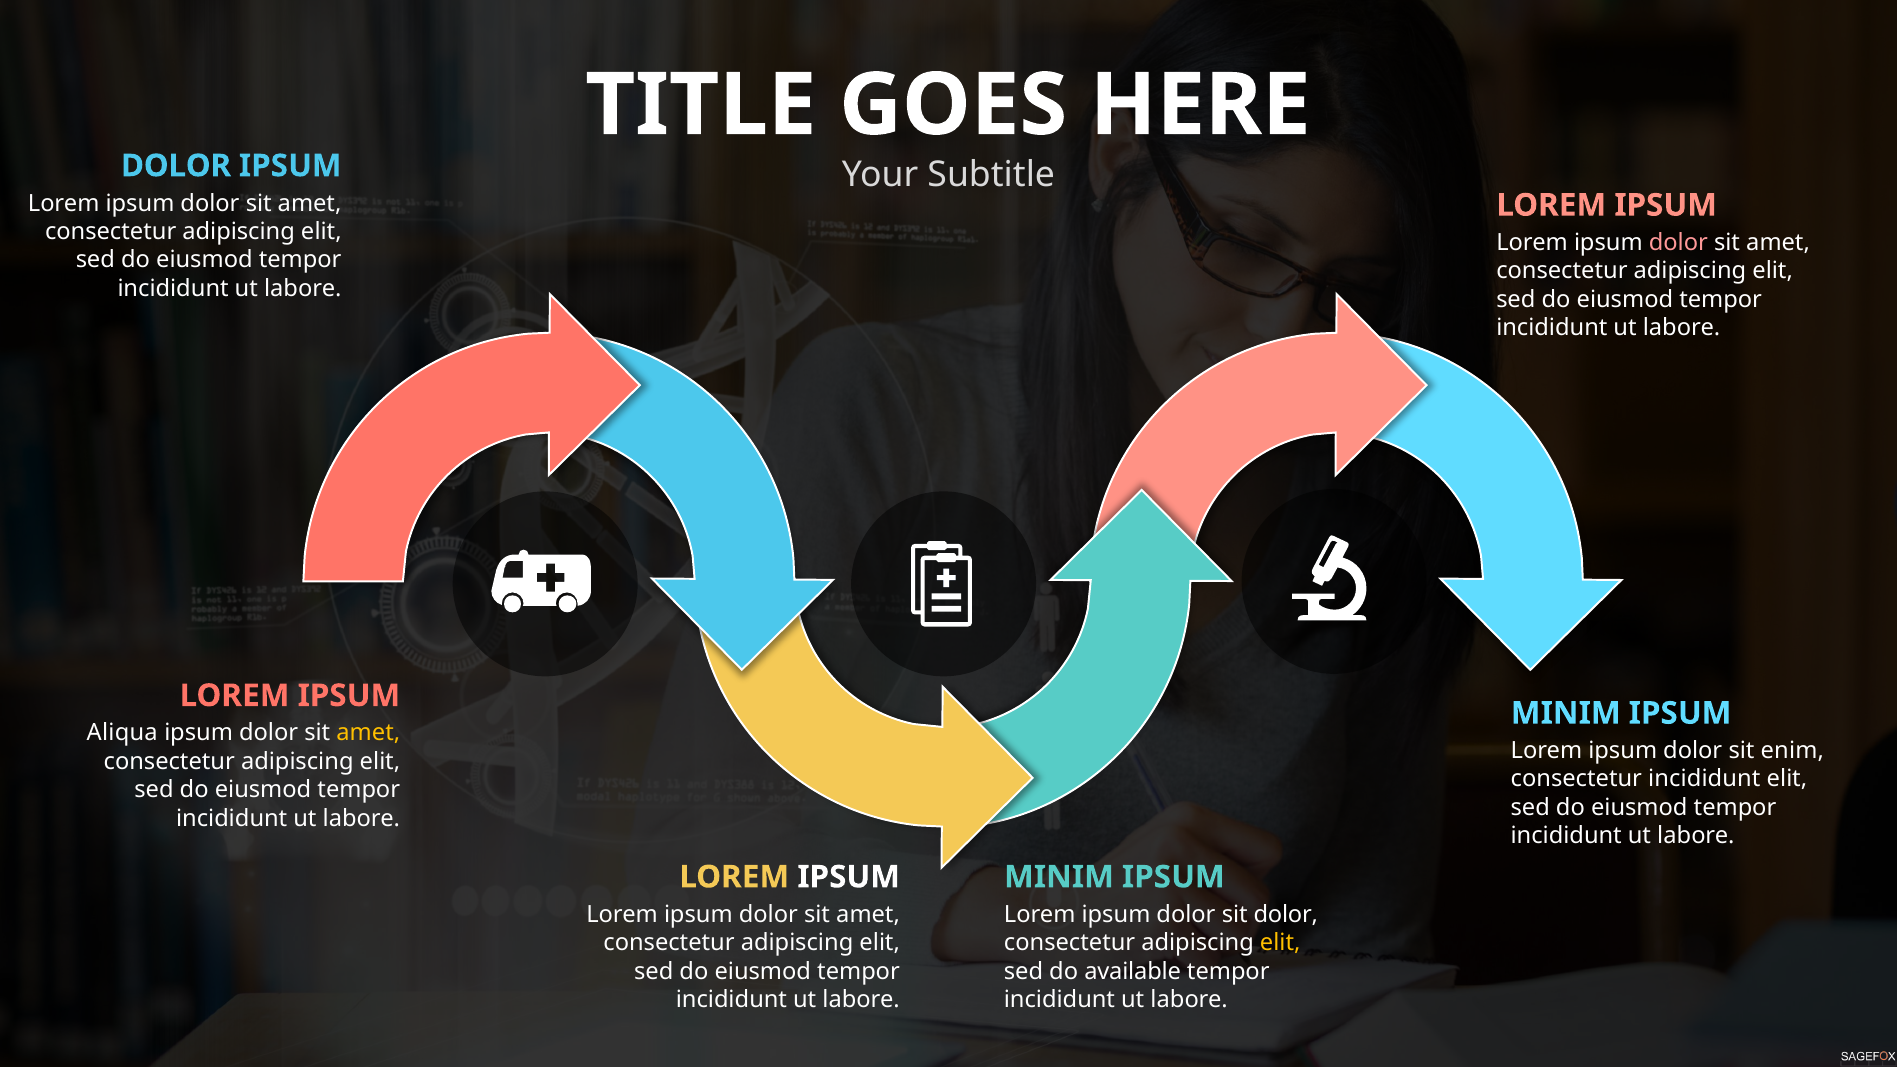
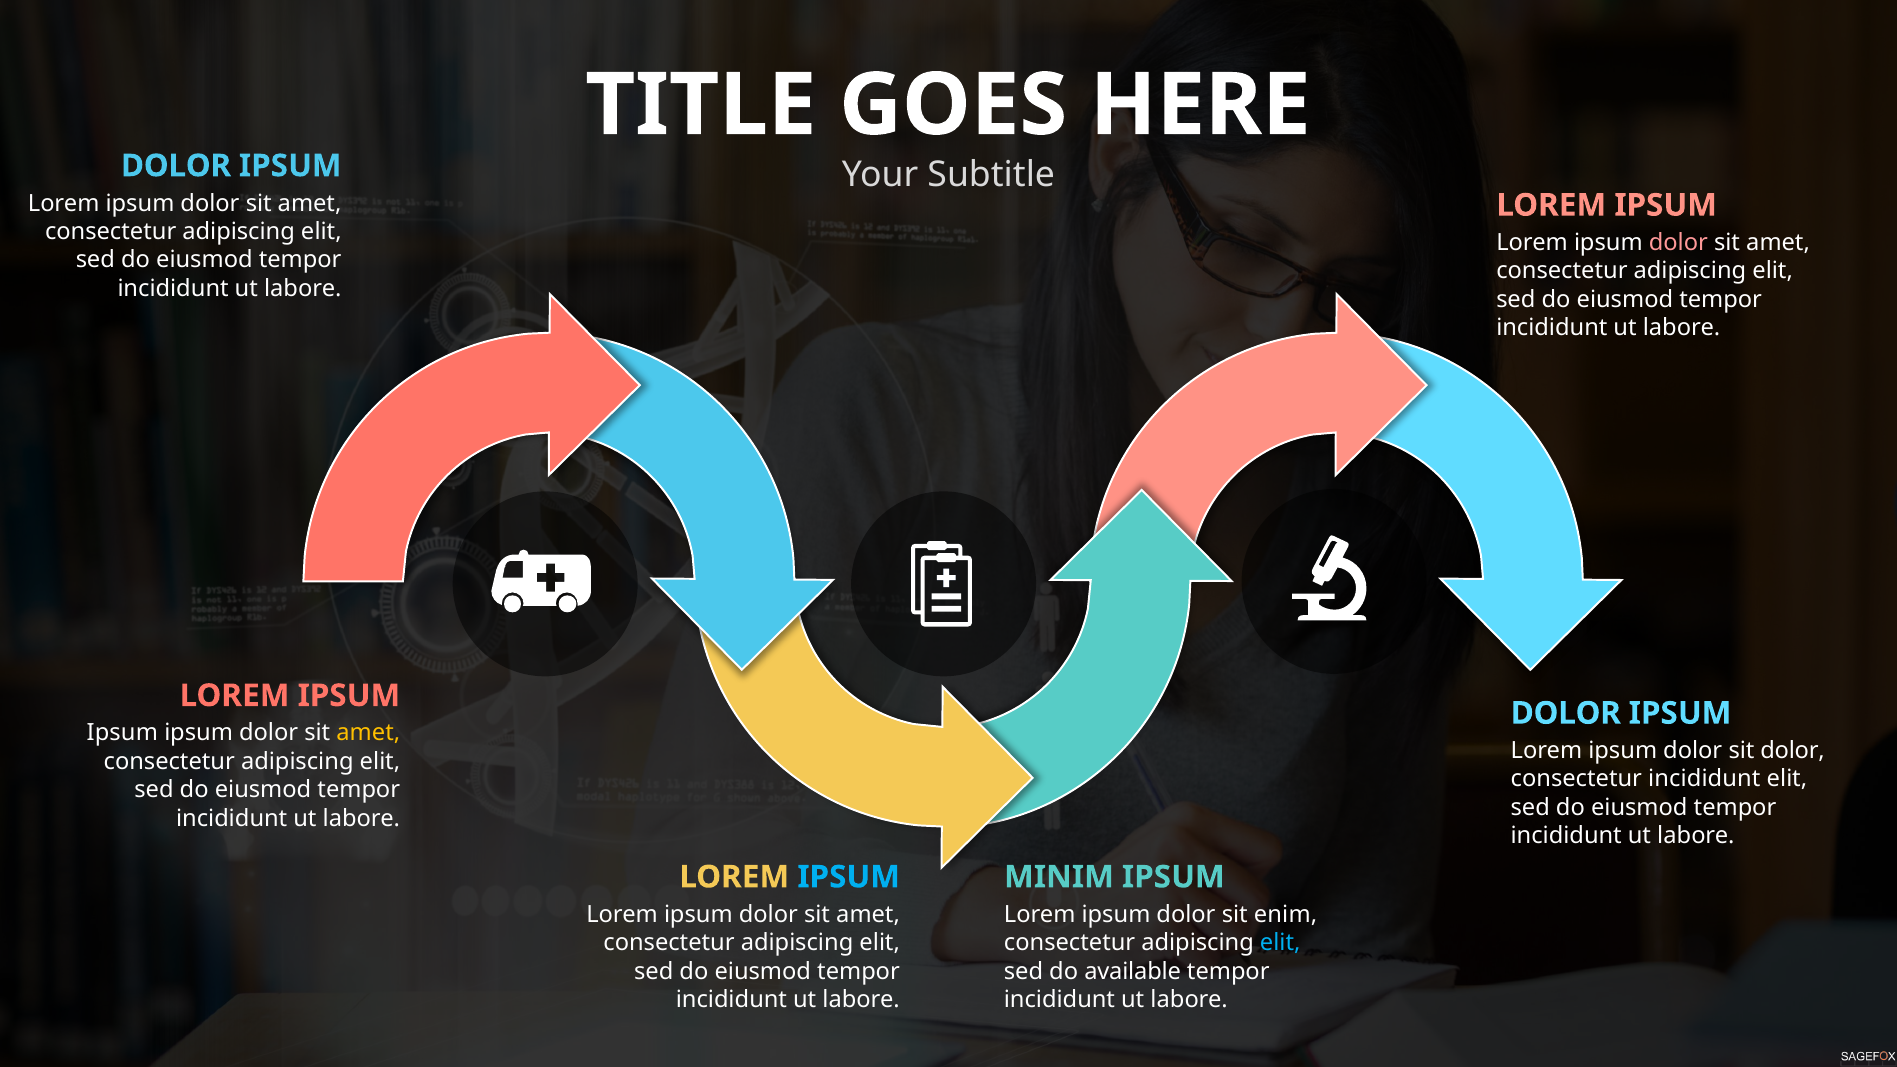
MINIM at (1566, 713): MINIM -> DOLOR
Aliqua at (122, 733): Aliqua -> Ipsum
sit enim: enim -> dolor
IPSUM at (849, 877) colour: white -> light blue
sit dolor: dolor -> enim
elit at (1280, 943) colour: yellow -> light blue
